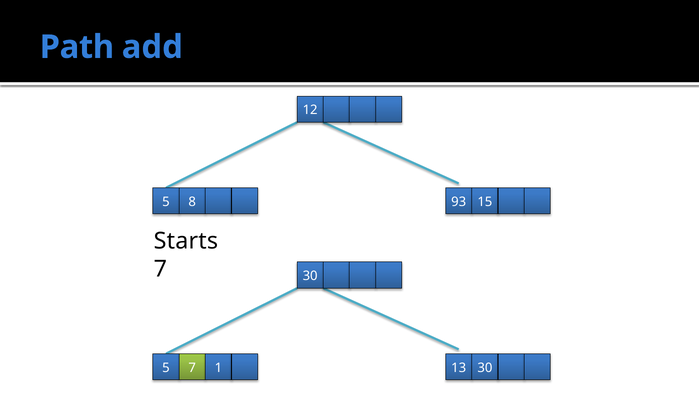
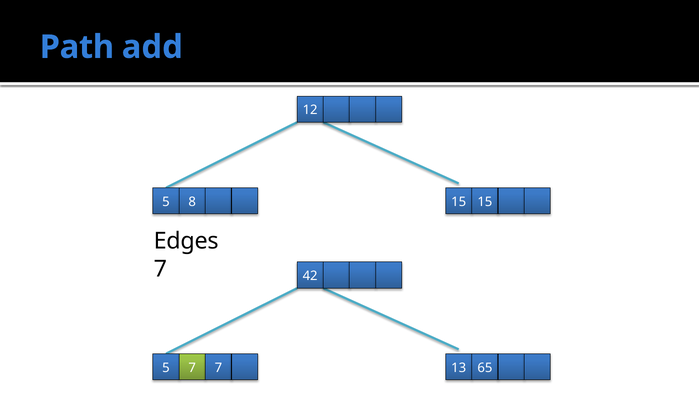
8 93: 93 -> 15
Starts: Starts -> Edges
7 30: 30 -> 42
7 1: 1 -> 7
13 30: 30 -> 65
